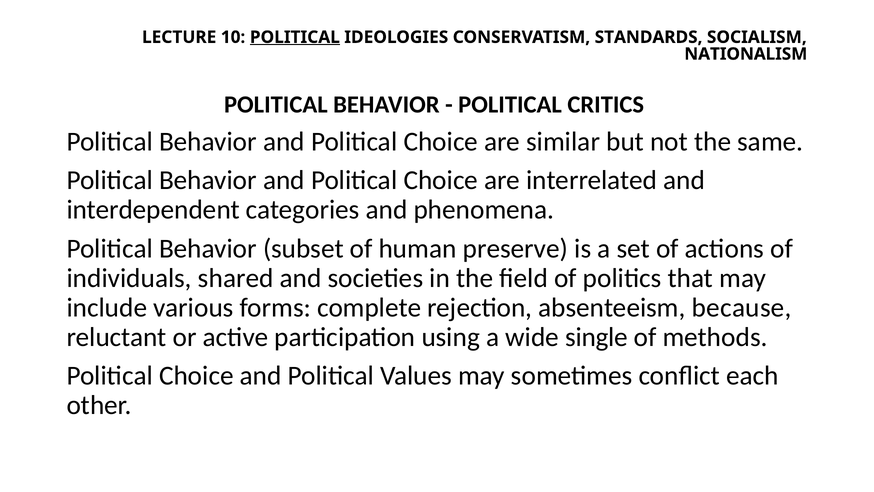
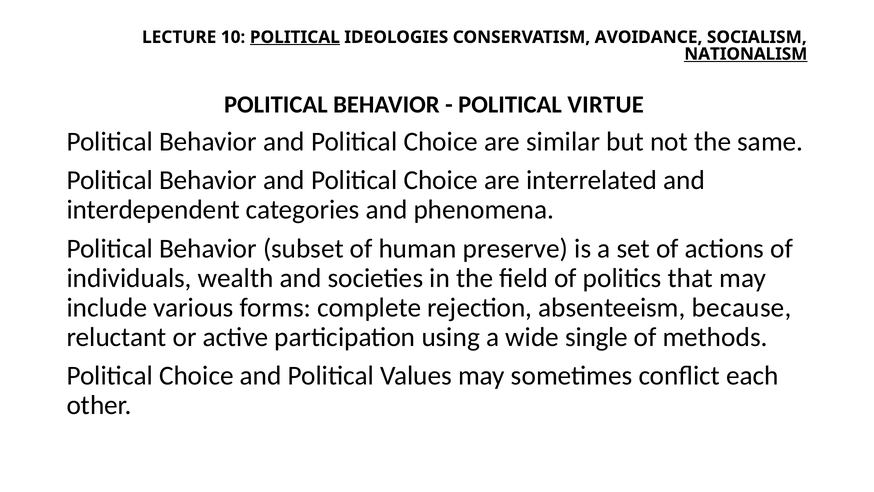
STANDARDS: STANDARDS -> AVOIDANCE
NATIONALISM underline: none -> present
CRITICS: CRITICS -> VIRTUE
shared: shared -> wealth
